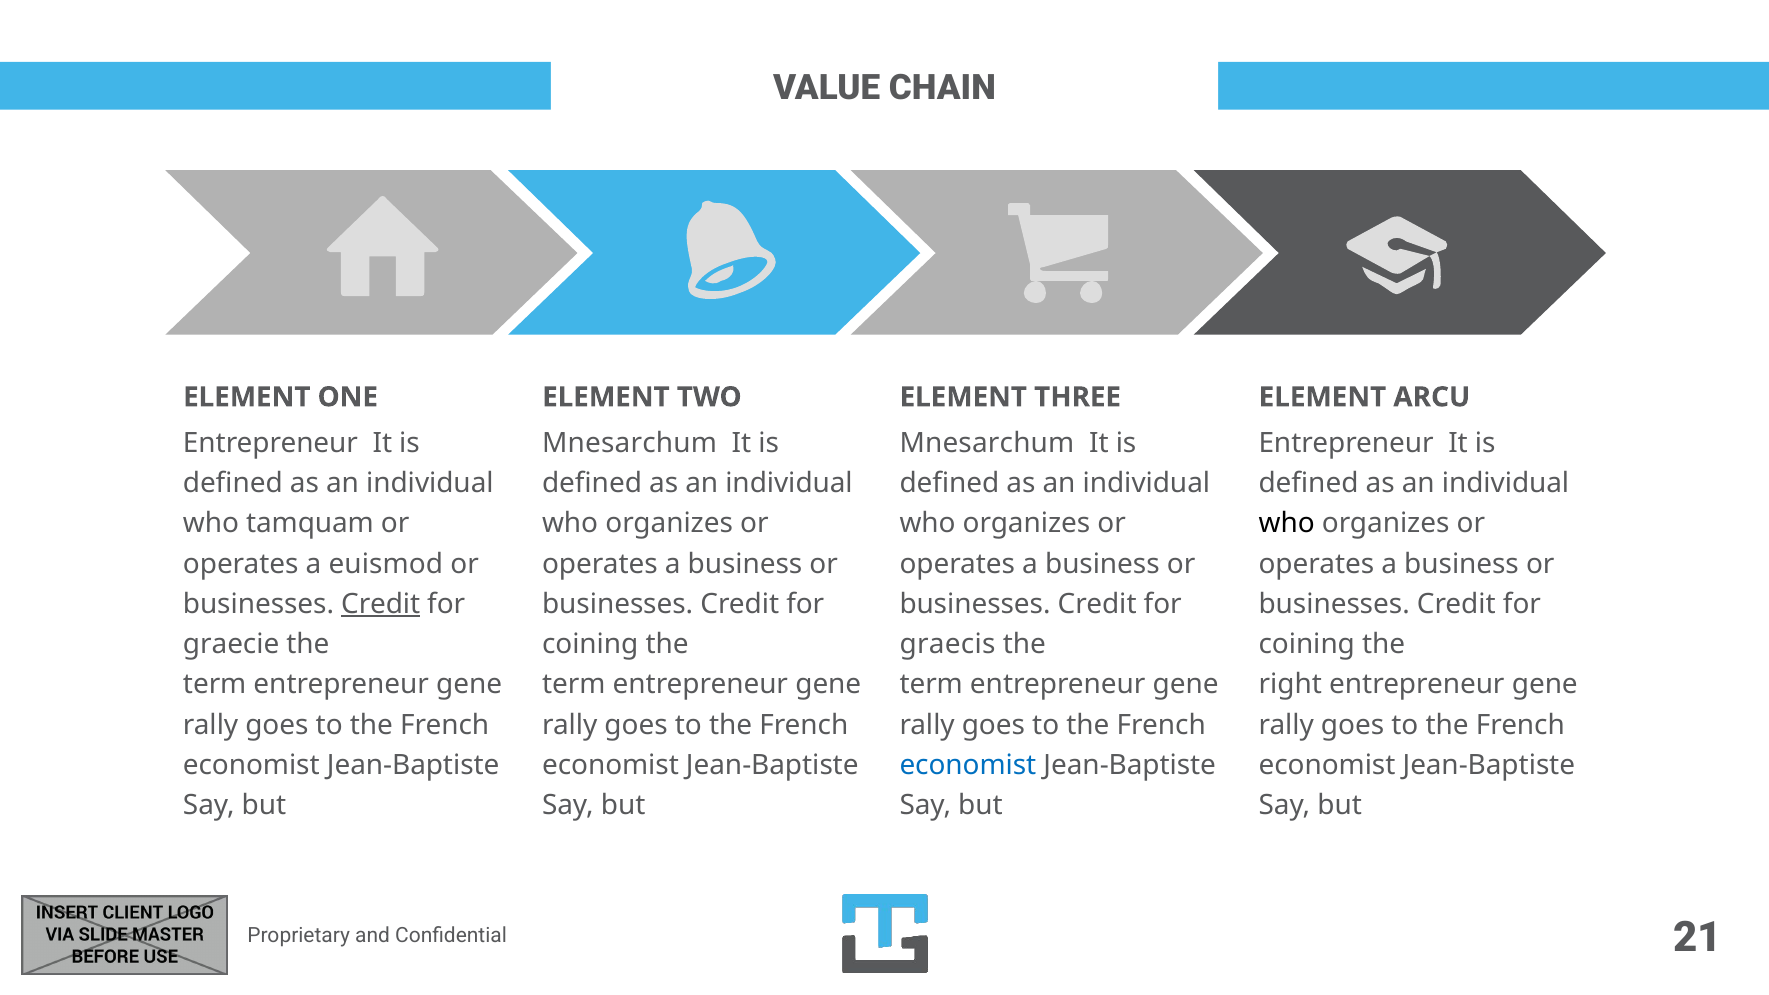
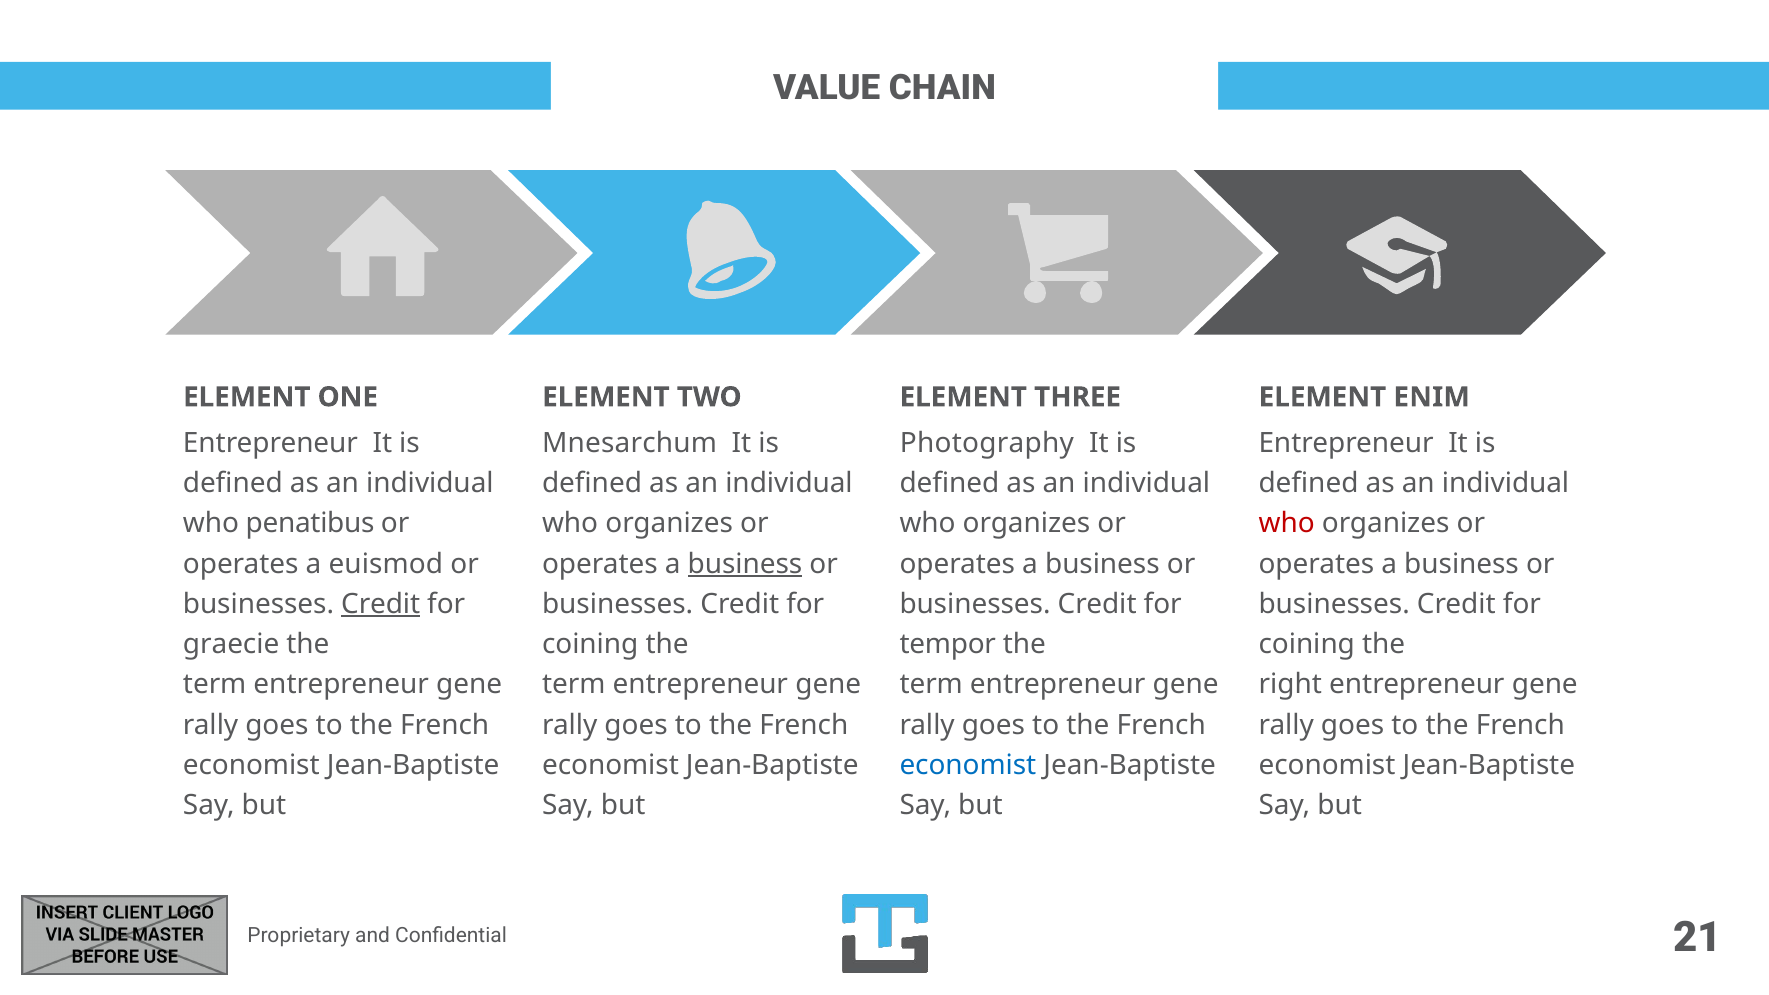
ARCU: ARCU -> ENIM
Mnesarchum at (987, 443): Mnesarchum -> Photography
tamquam: tamquam -> penatibus
who at (1287, 524) colour: black -> red
business at (745, 564) underline: none -> present
graecis: graecis -> tempor
